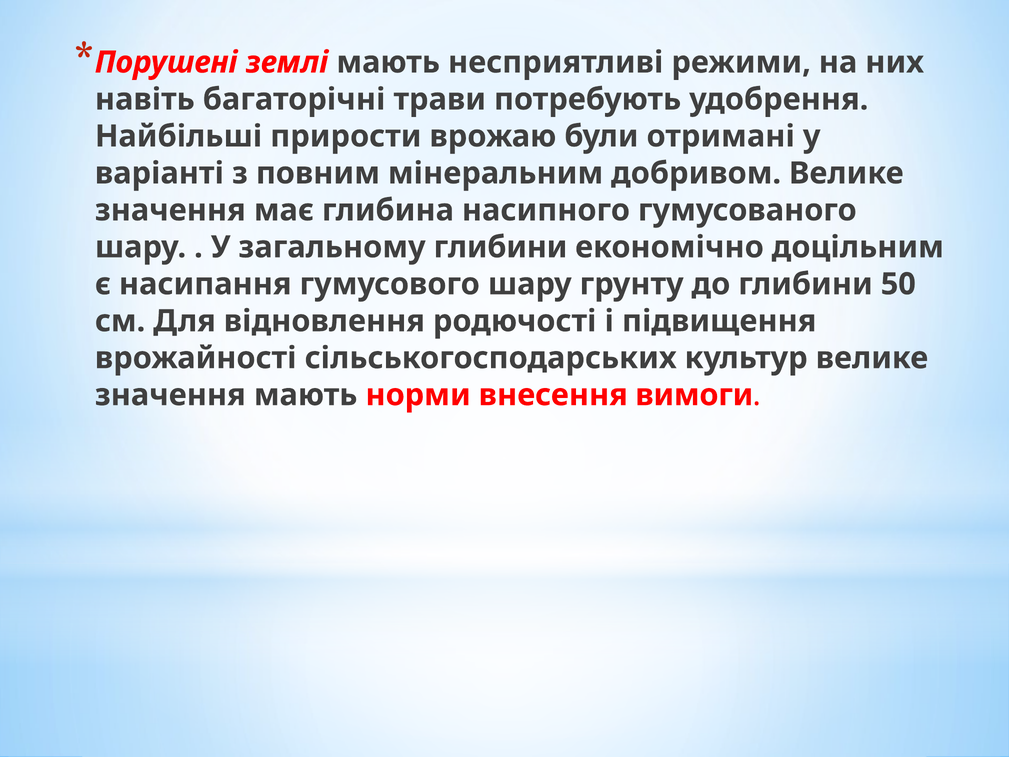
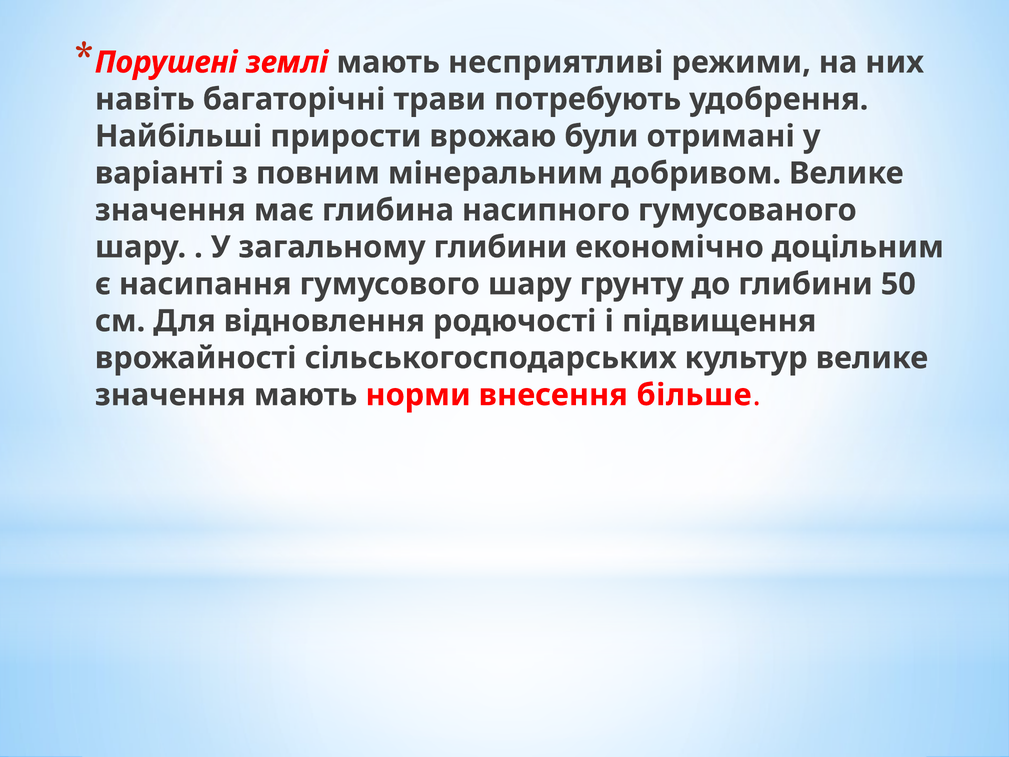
вимоги: вимоги -> більше
